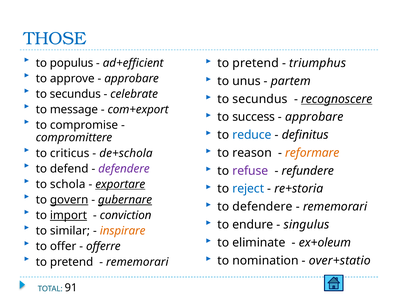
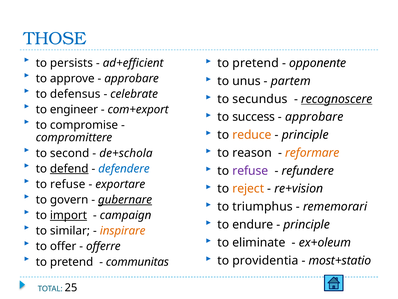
populus: populus -> persists
triumphus: triumphus -> opponente
secundus at (75, 94): secundus -> defensus
message: message -> engineer
reduce colour: blue -> orange
definitus at (305, 135): definitus -> principle
criticus: criticus -> second
defend underline: none -> present
defendere at (124, 168) colour: purple -> blue
schola at (68, 184): schola -> refuse
exportare underline: present -> none
reject colour: blue -> orange
re+storia: re+storia -> re+vision
govern underline: present -> none
to defendere: defendere -> triumphus
conviction: conviction -> campaign
singulus at (307, 224): singulus -> principle
nomination: nomination -> providentia
over+statio: over+statio -> most+statio
rememorari at (137, 261): rememorari -> communitas
91: 91 -> 25
